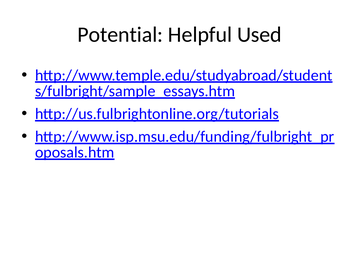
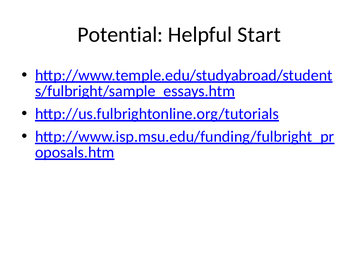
Used: Used -> Start
